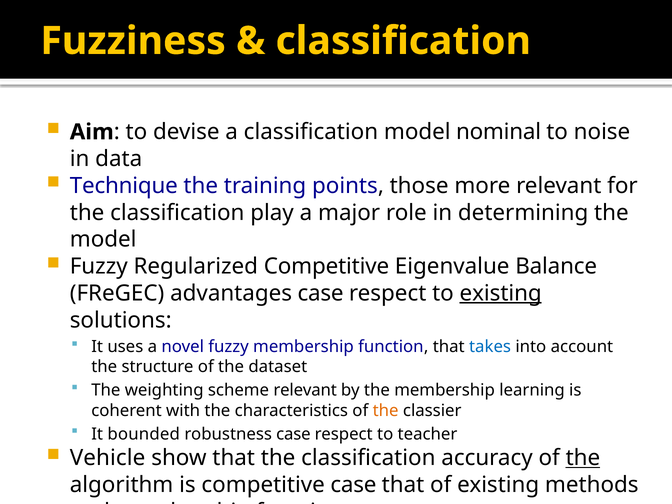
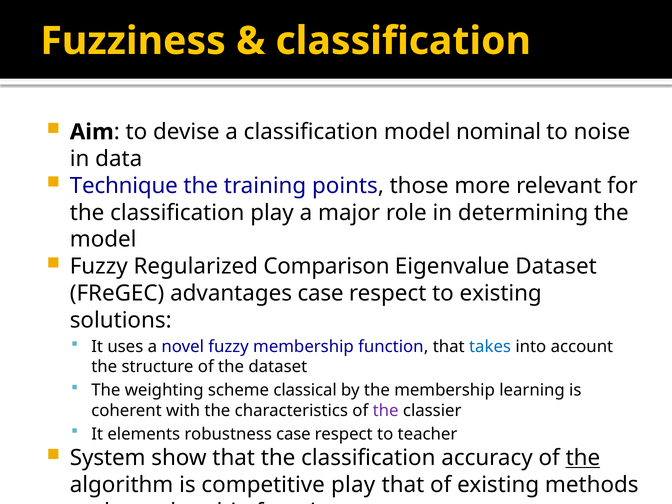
Regularized Competitive: Competitive -> Comparison
Eigenvalue Balance: Balance -> Dataset
existing at (501, 293) underline: present -> none
scheme relevant: relevant -> classical
the at (386, 410) colour: orange -> purple
bounded: bounded -> elements
Vehicle: Vehicle -> System
competitive case: case -> play
